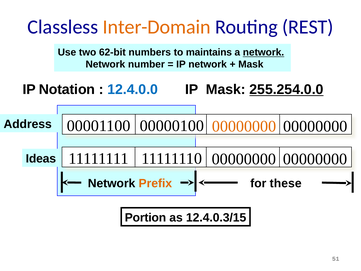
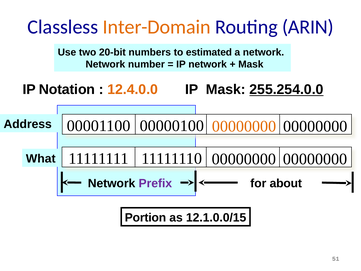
REST: REST -> ARIN
62-bit: 62-bit -> 20-bit
maintains: maintains -> estimated
network at (264, 52) underline: present -> none
12.4.0.0 colour: blue -> orange
Ideas: Ideas -> What
Prefix colour: orange -> purple
these: these -> about
12.4.0.3/15: 12.4.0.3/15 -> 12.1.0.0/15
